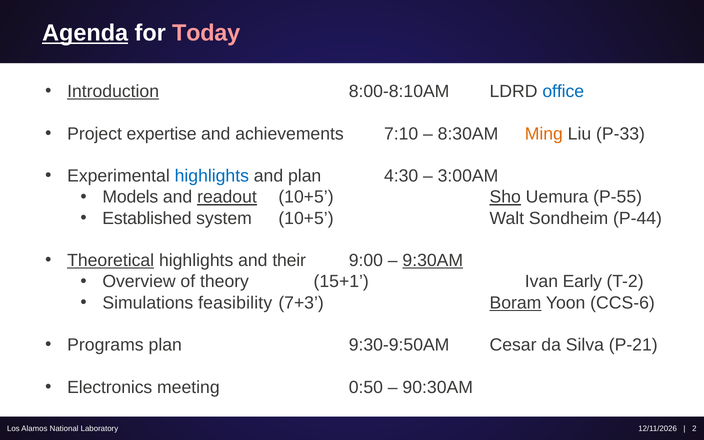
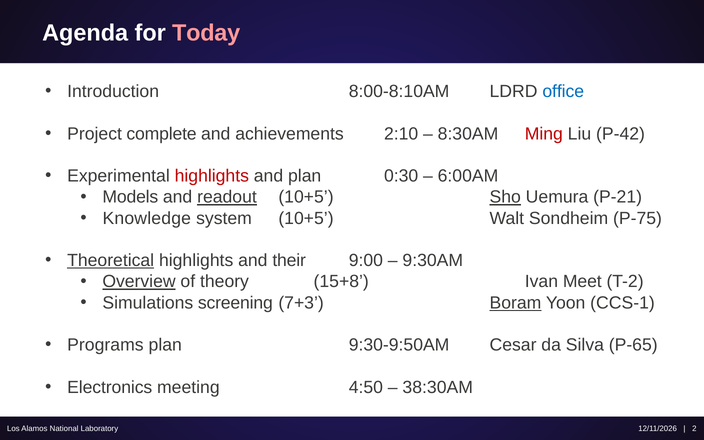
Agenda underline: present -> none
Introduction underline: present -> none
expertise: expertise -> complete
7:10: 7:10 -> 2:10
Ming colour: orange -> red
P-33: P-33 -> P-42
highlights at (212, 176) colour: blue -> red
4:30: 4:30 -> 0:30
3:00AM: 3:00AM -> 6:00AM
P-55: P-55 -> P-21
Established: Established -> Knowledge
P-44: P-44 -> P-75
9:30AM underline: present -> none
Overview underline: none -> present
15+1: 15+1 -> 15+8
Early: Early -> Meet
feasibility: feasibility -> screening
CCS-6: CCS-6 -> CCS-1
P-21: P-21 -> P-65
0:50: 0:50 -> 4:50
90:30AM: 90:30AM -> 38:30AM
